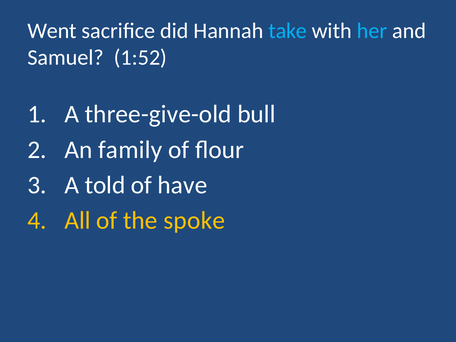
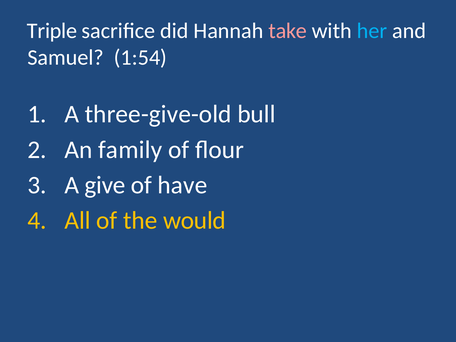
Went: Went -> Triple
take colour: light blue -> pink
1:52: 1:52 -> 1:54
told: told -> give
spoke: spoke -> would
